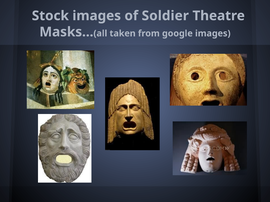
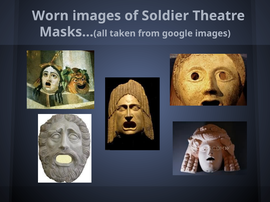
Stock: Stock -> Worn
